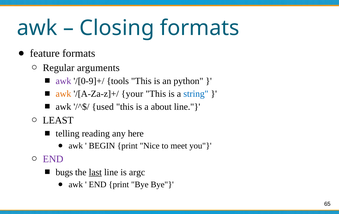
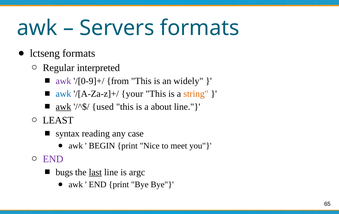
Closing: Closing -> Servers
feature: feature -> lctseng
arguments: arguments -> interpreted
tools: tools -> from
python: python -> widely
awk at (63, 94) colour: orange -> blue
string colour: blue -> orange
awk at (63, 107) underline: none -> present
telling: telling -> syntax
here: here -> case
